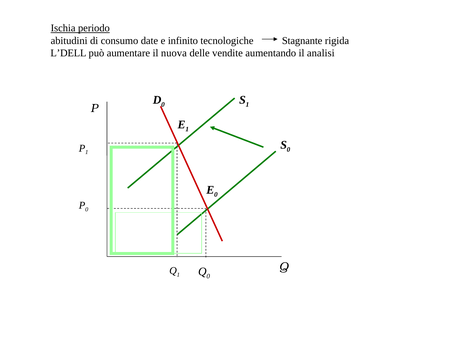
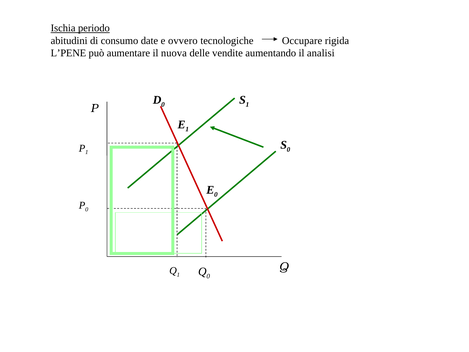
infinito: infinito -> ovvero
Stagnante: Stagnante -> Occupare
L’DELL: L’DELL -> L’PENE
